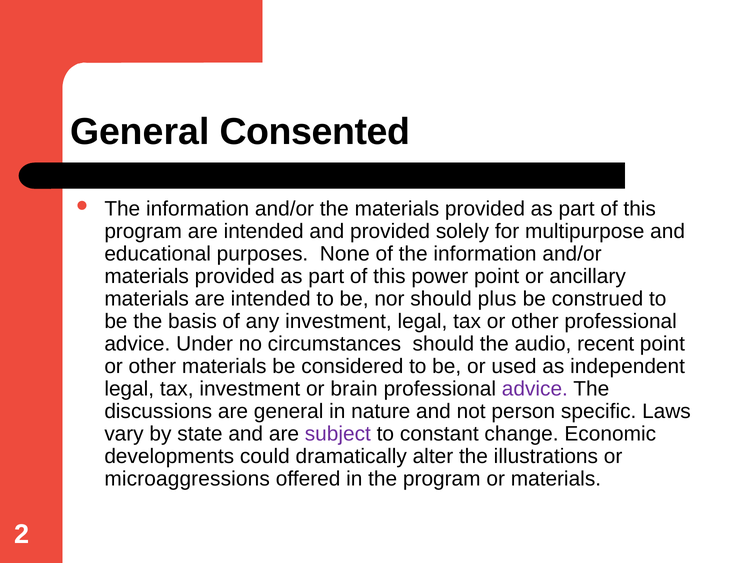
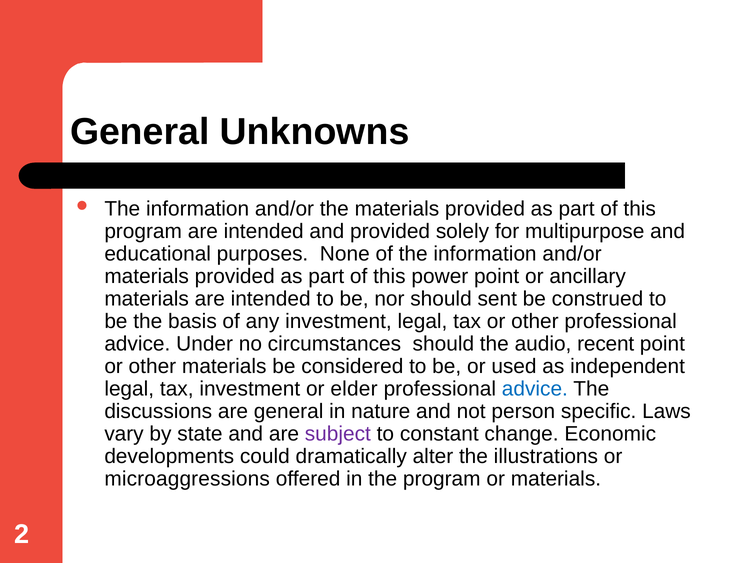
Consented: Consented -> Unknowns
plus: plus -> sent
brain: brain -> elder
advice at (535, 389) colour: purple -> blue
